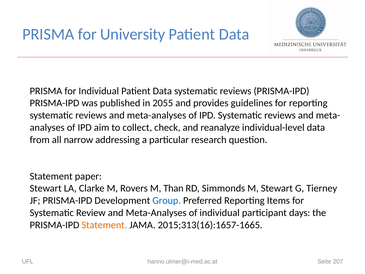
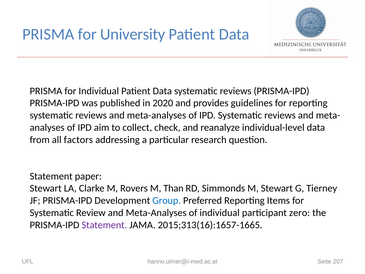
2055: 2055 -> 2020
narrow: narrow -> factors
days: days -> zero
Statement at (104, 225) colour: orange -> purple
